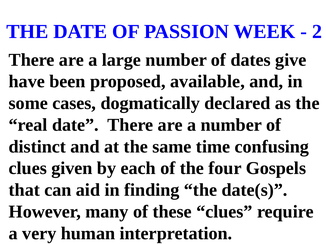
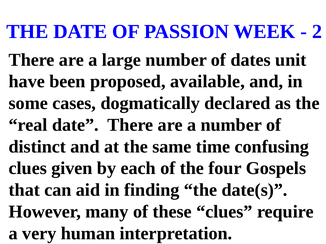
give: give -> unit
